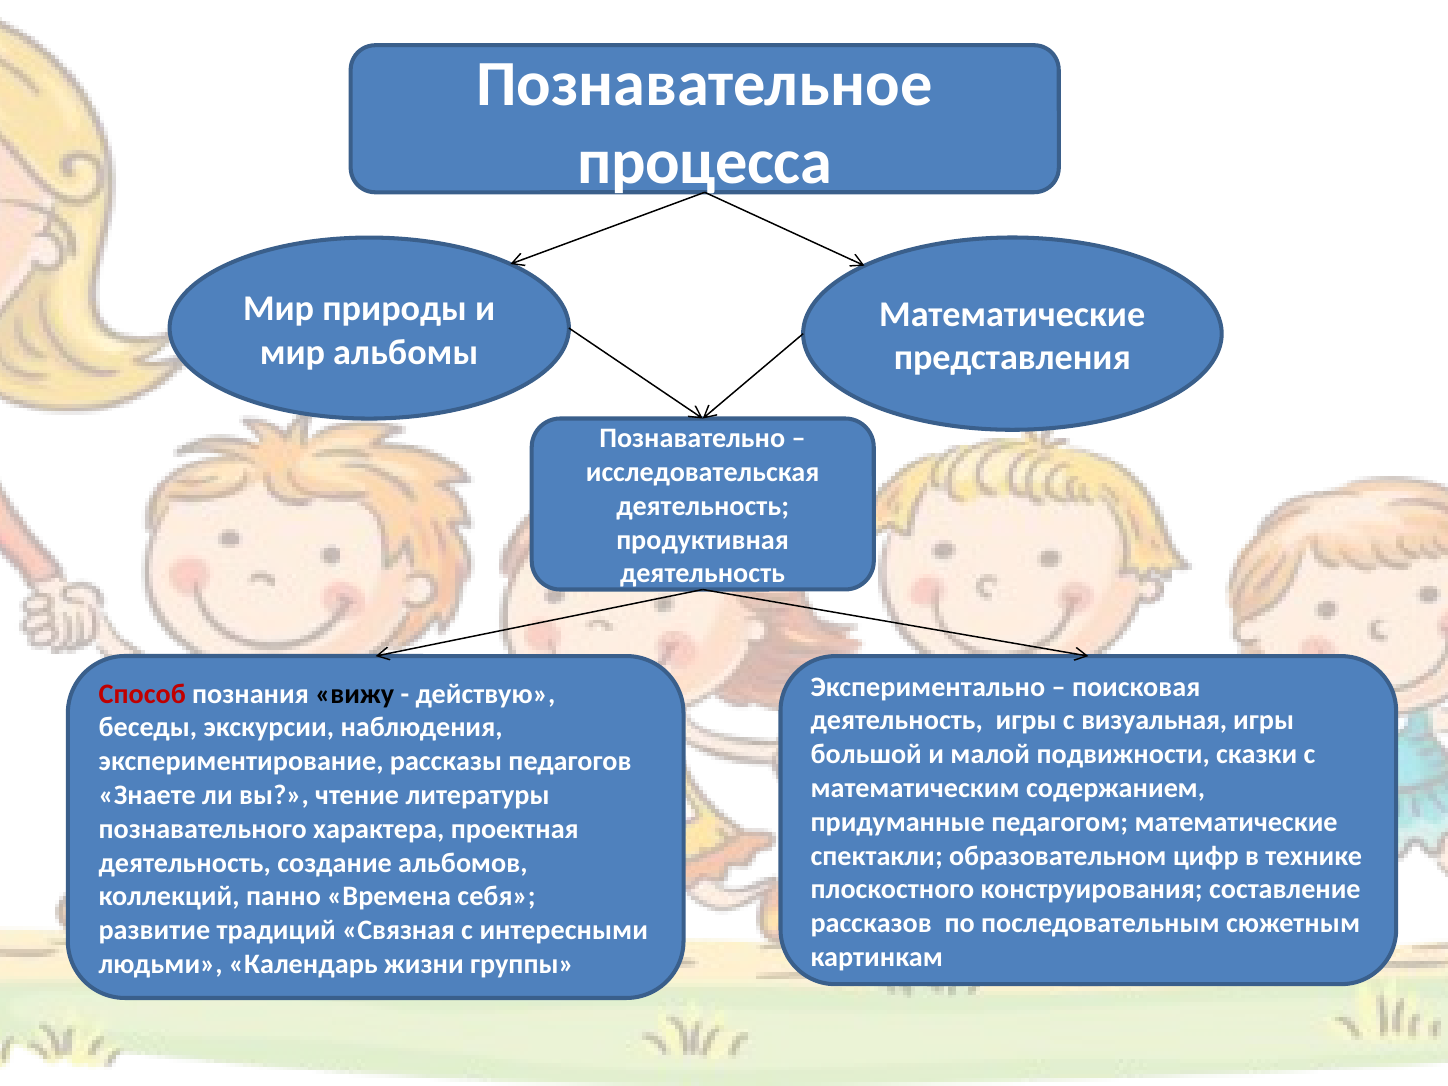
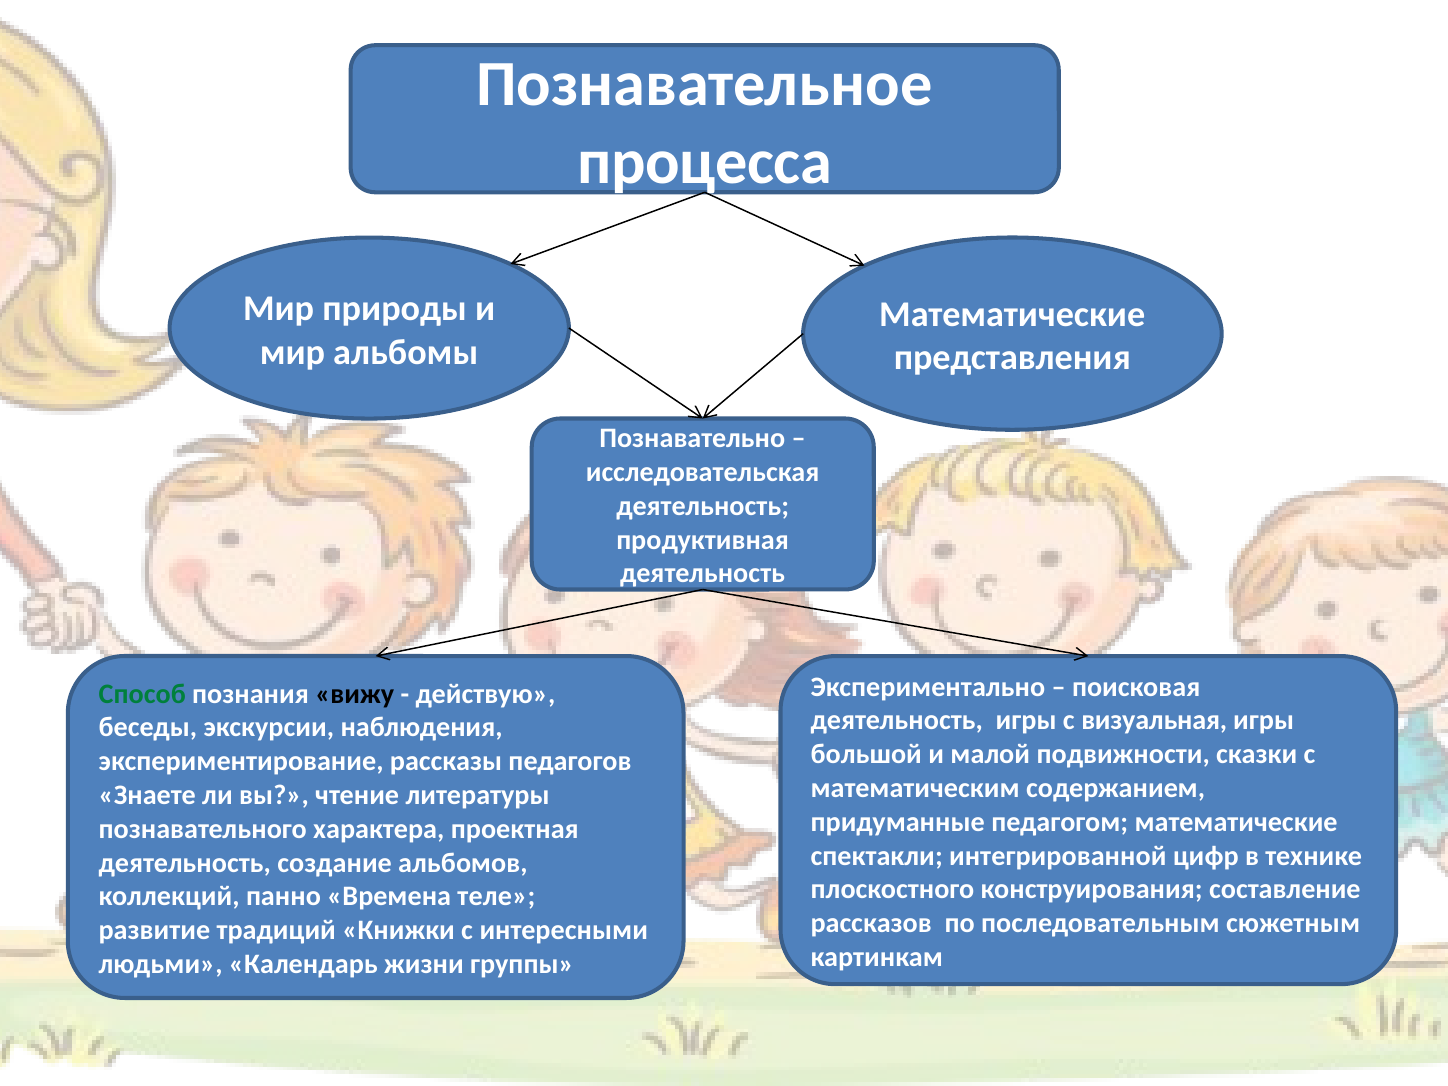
Способ colour: red -> green
образовательном: образовательном -> интегрированной
себя: себя -> теле
Связная: Связная -> Книжки
